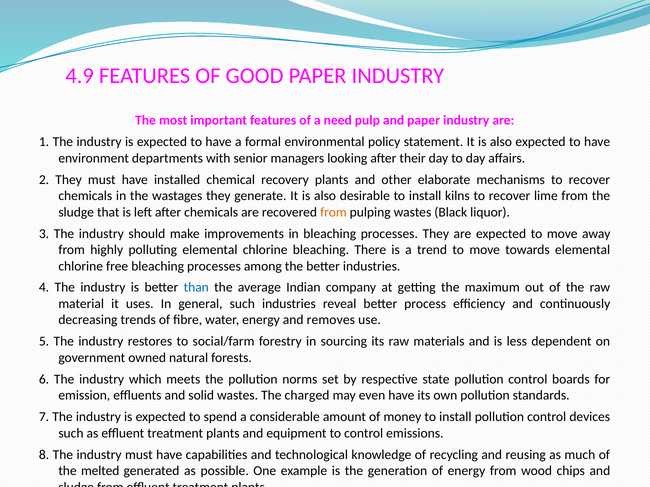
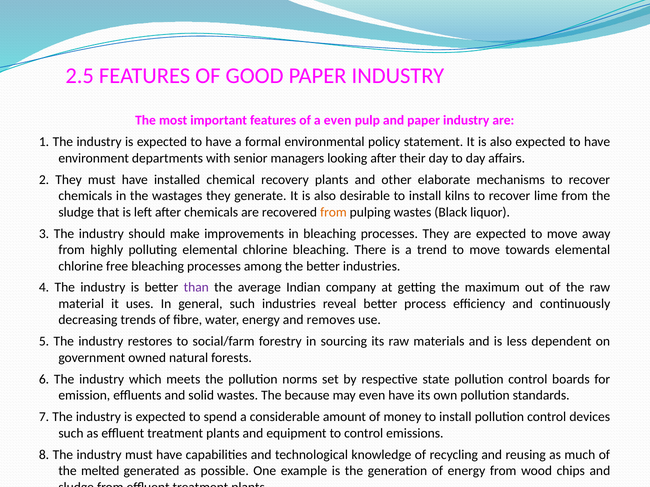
4.9: 4.9 -> 2.5
a need: need -> even
than colour: blue -> purple
charged: charged -> because
